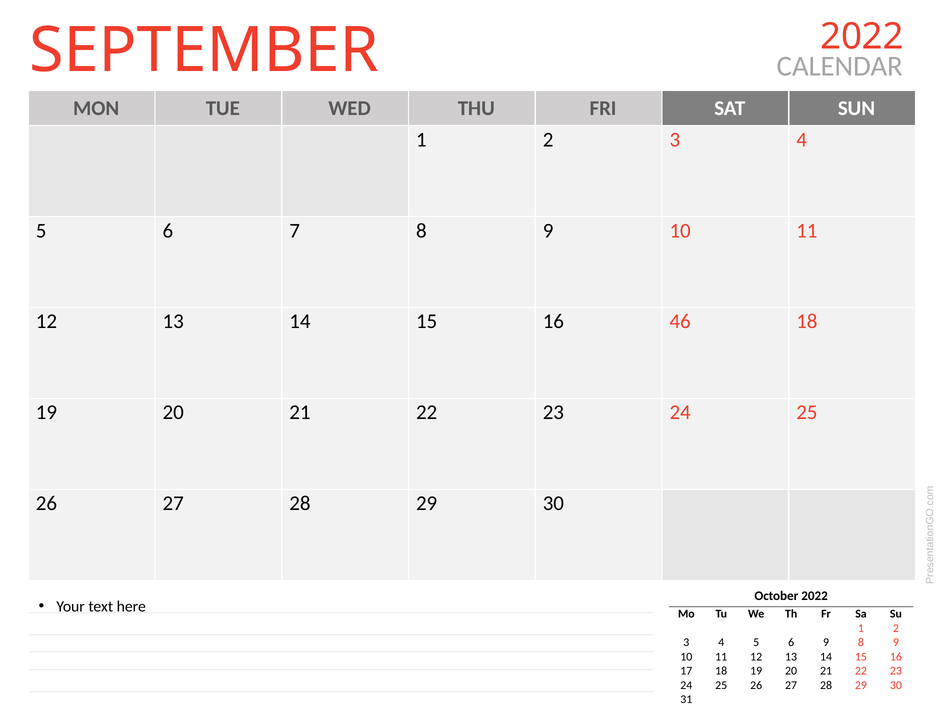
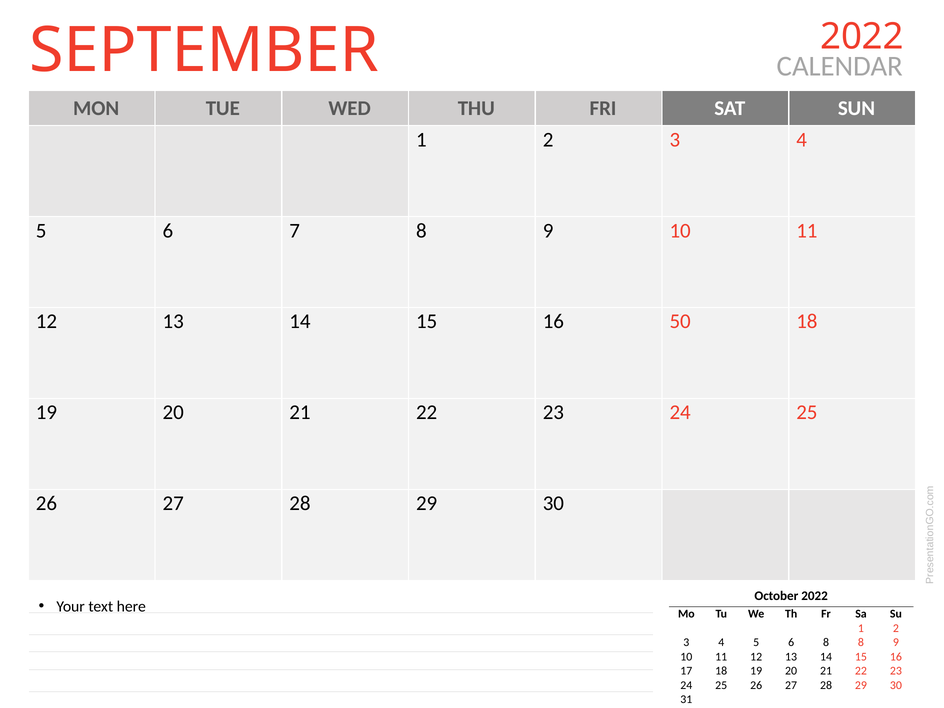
46: 46 -> 50
6 9: 9 -> 8
